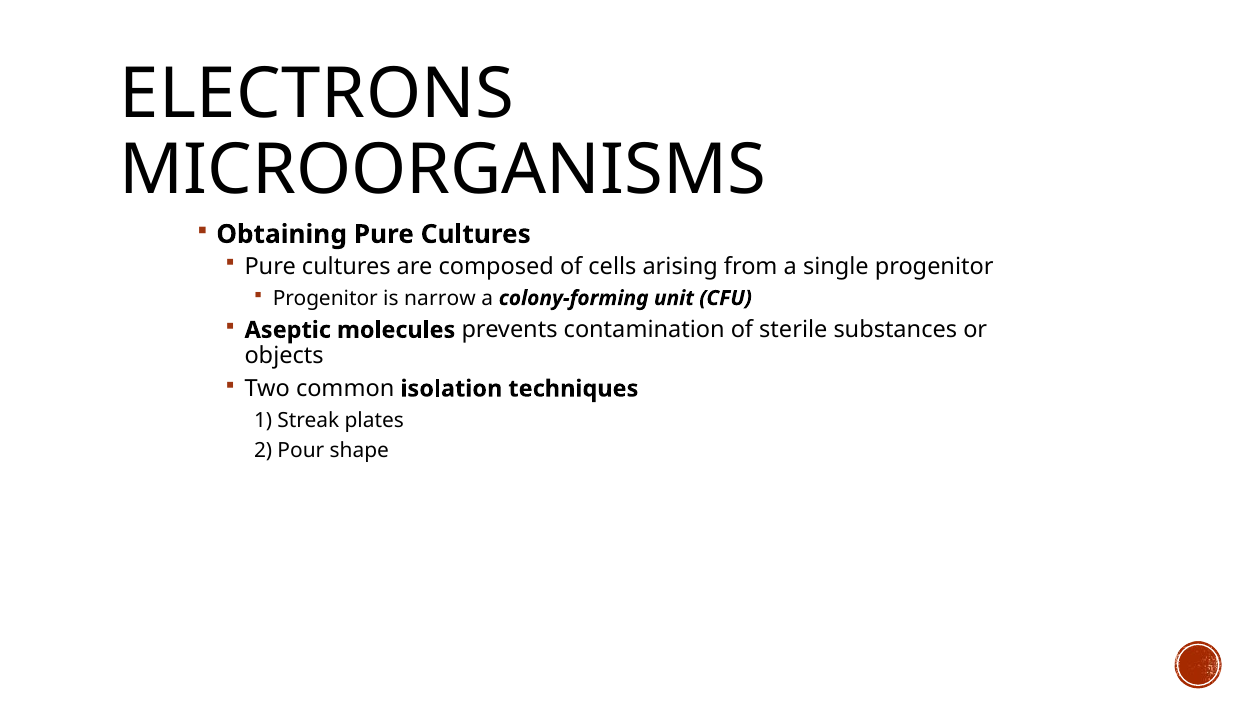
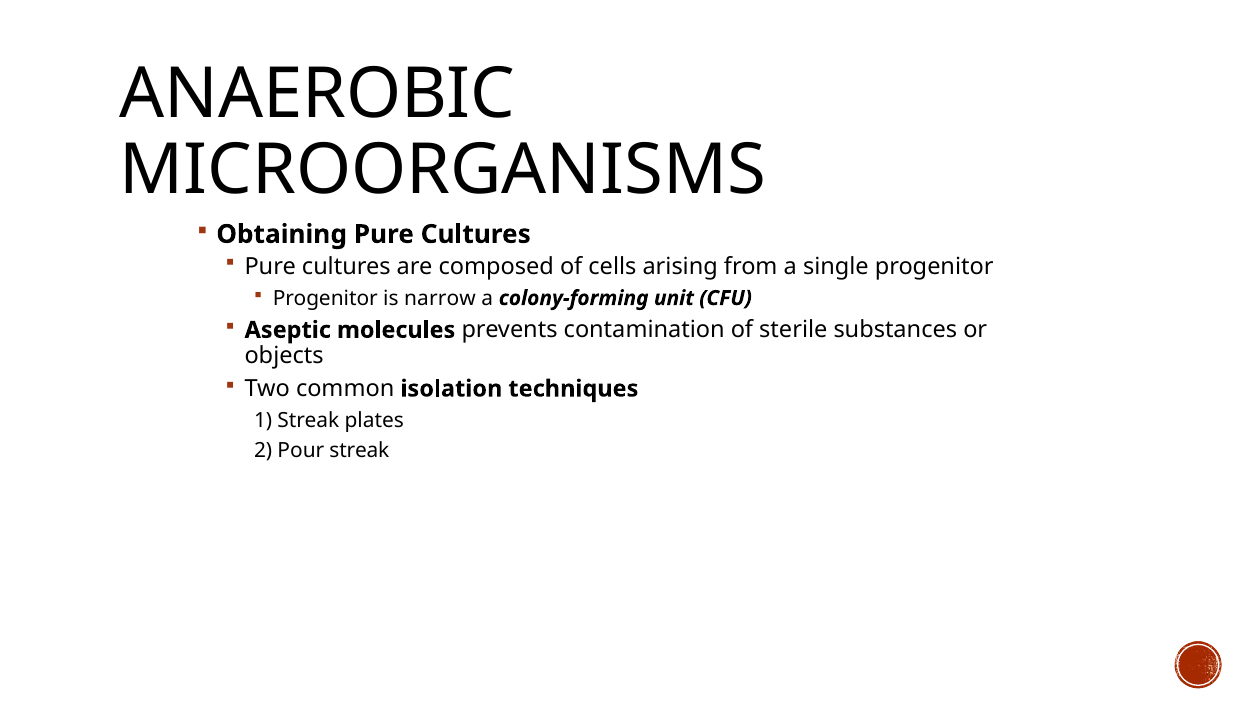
ELECTRONS: ELECTRONS -> ANAEROBIC
Pour shape: shape -> streak
